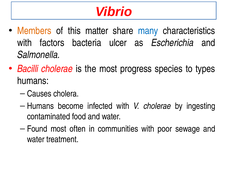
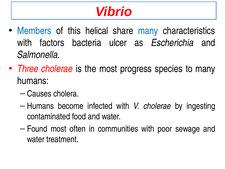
Members colour: orange -> blue
matter: matter -> helical
Bacilli: Bacilli -> Three
to types: types -> many
